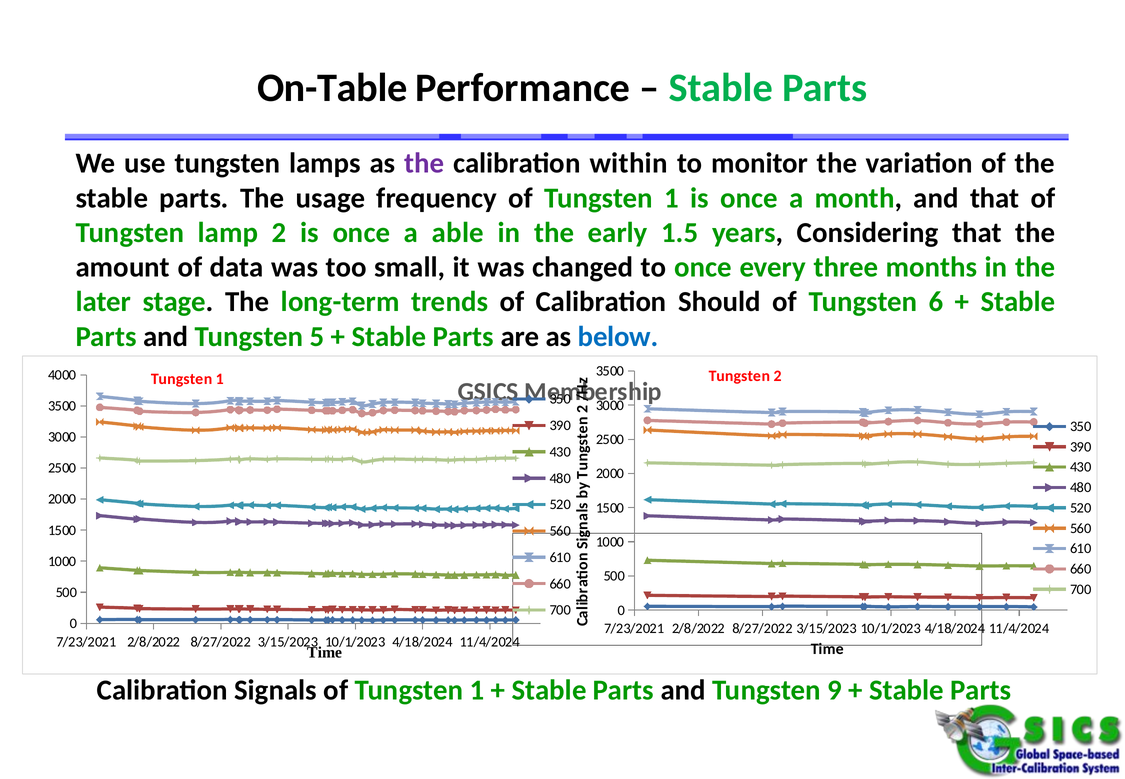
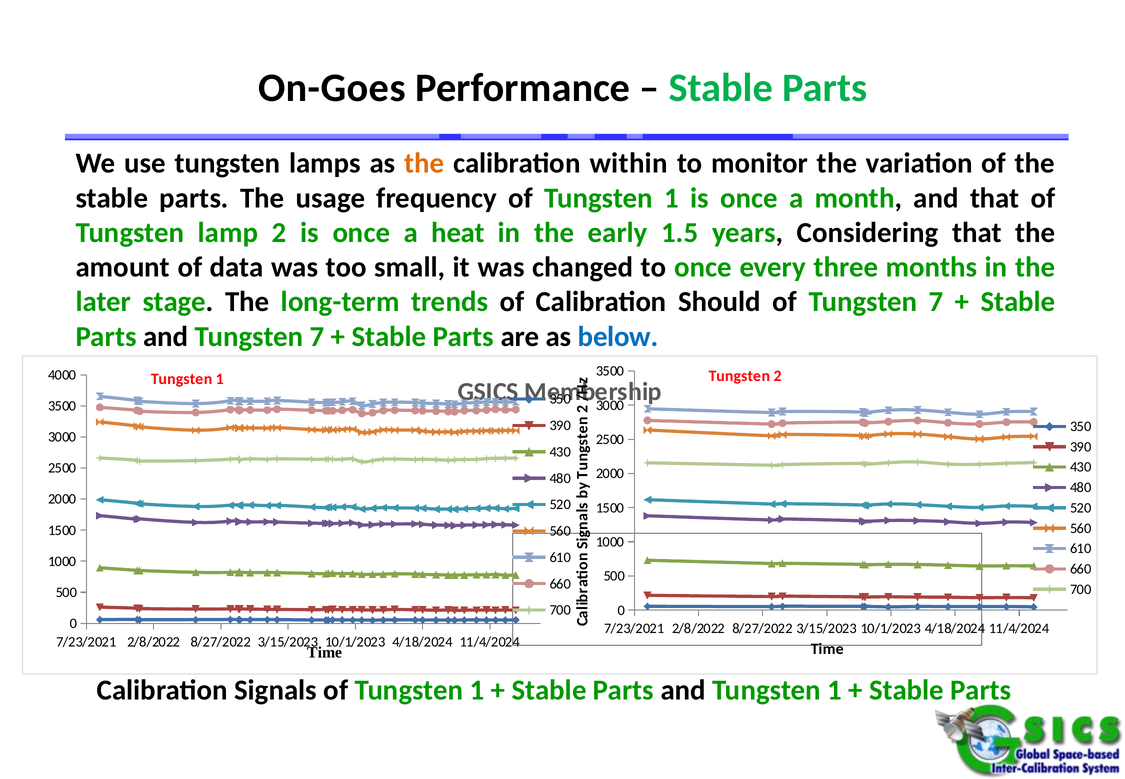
On-Table: On-Table -> On-Goes
the at (424, 163) colour: purple -> orange
able: able -> heat
of Tungsten 6: 6 -> 7
and Tungsten 5: 5 -> 7
and Tungsten 9: 9 -> 1
